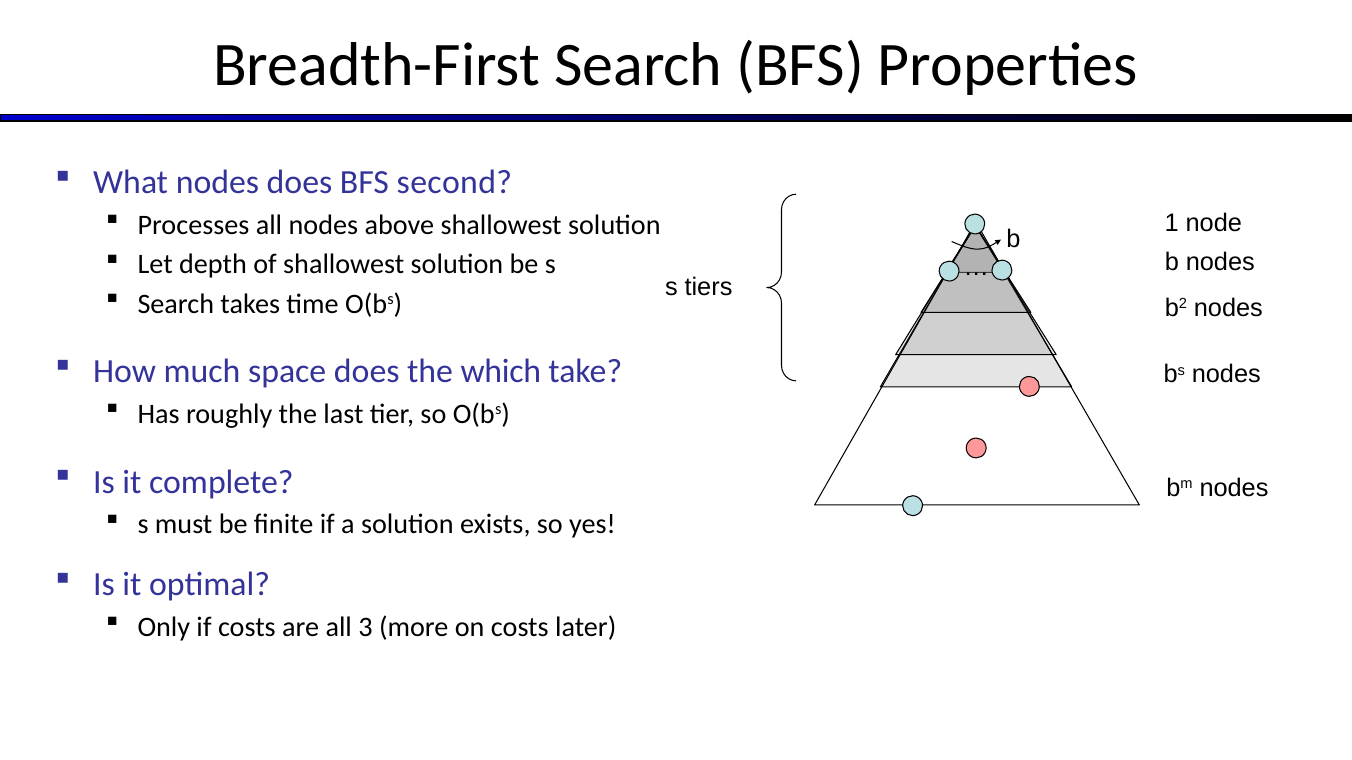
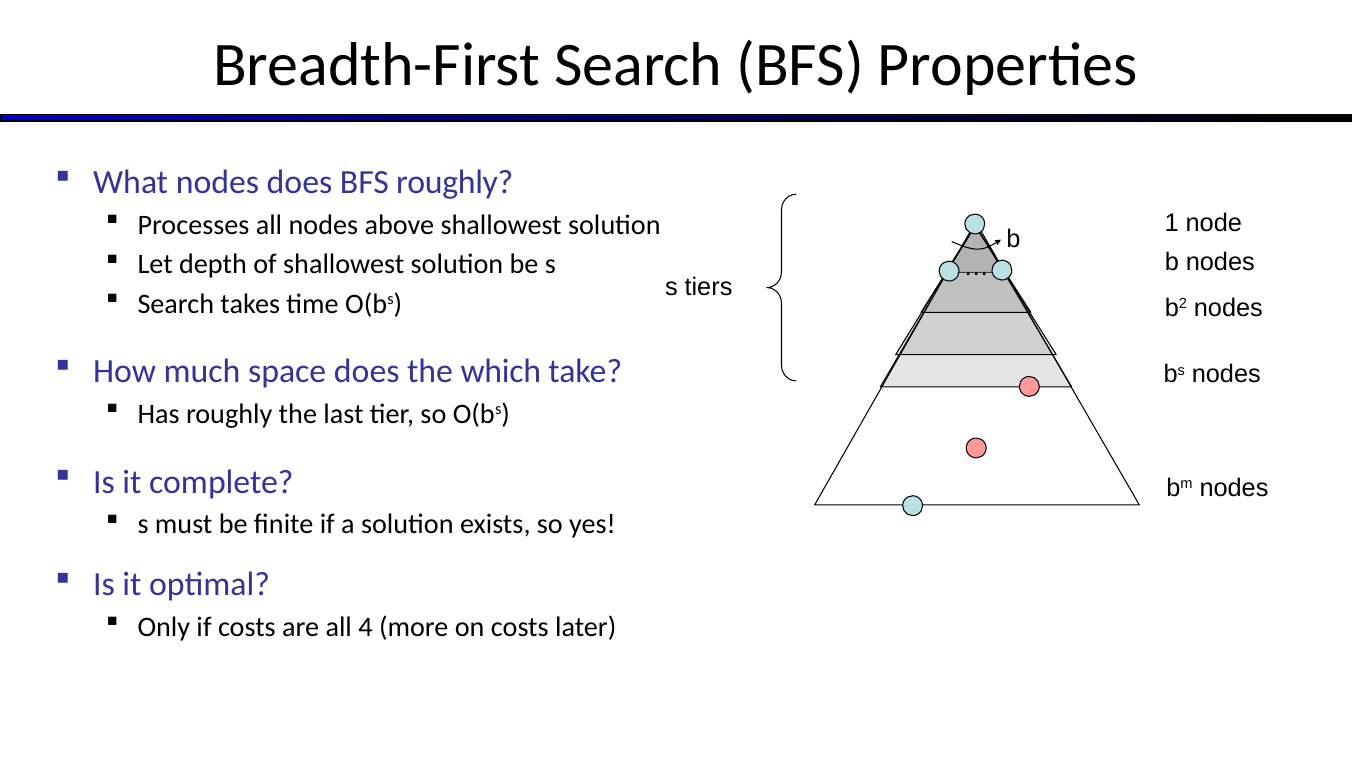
BFS second: second -> roughly
3: 3 -> 4
